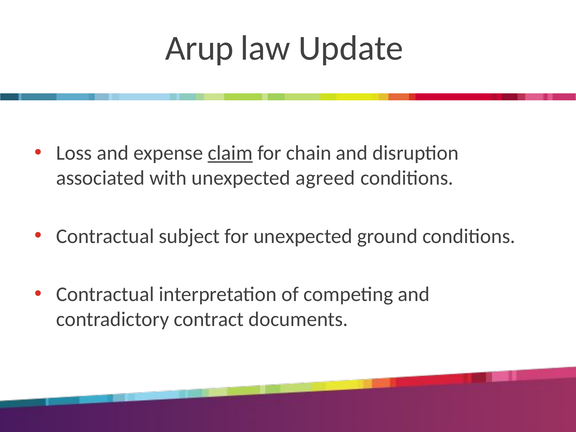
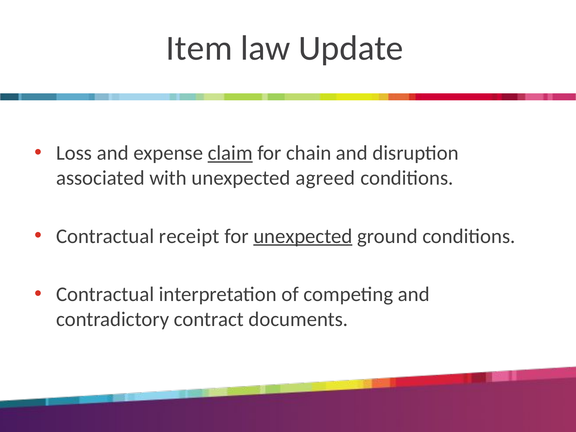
Arup: Arup -> Item
subject: subject -> receipt
unexpected at (303, 236) underline: none -> present
